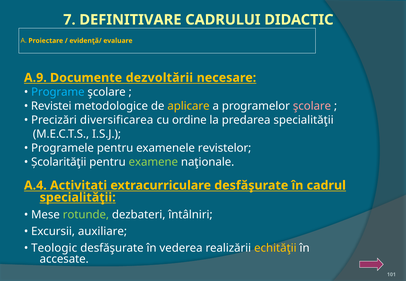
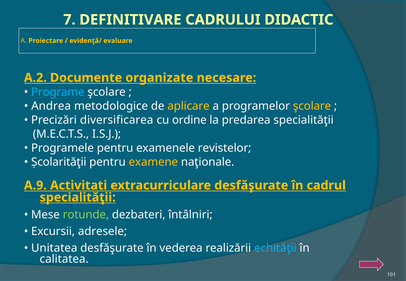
A.9: A.9 -> A.2
dezvoltării: dezvoltării -> organizate
Revistei: Revistei -> Andrea
şcolare at (312, 106) colour: pink -> yellow
examene colour: light green -> yellow
A.4: A.4 -> A.9
auxiliare: auxiliare -> adresele
Teologic: Teologic -> Unitatea
echităţii colour: yellow -> light blue
accesate: accesate -> calitatea
